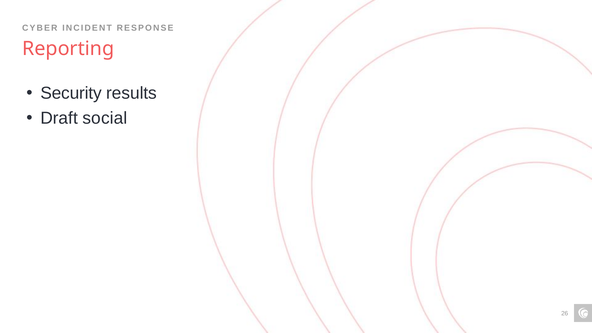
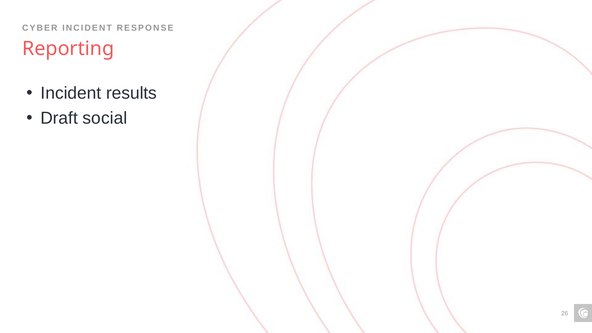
Security at (71, 93): Security -> Incident
